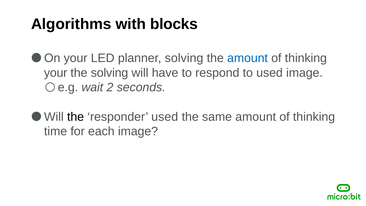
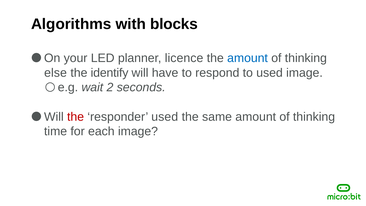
planner solving: solving -> licence
your at (56, 73): your -> else
the solving: solving -> identify
the at (76, 117) colour: black -> red
